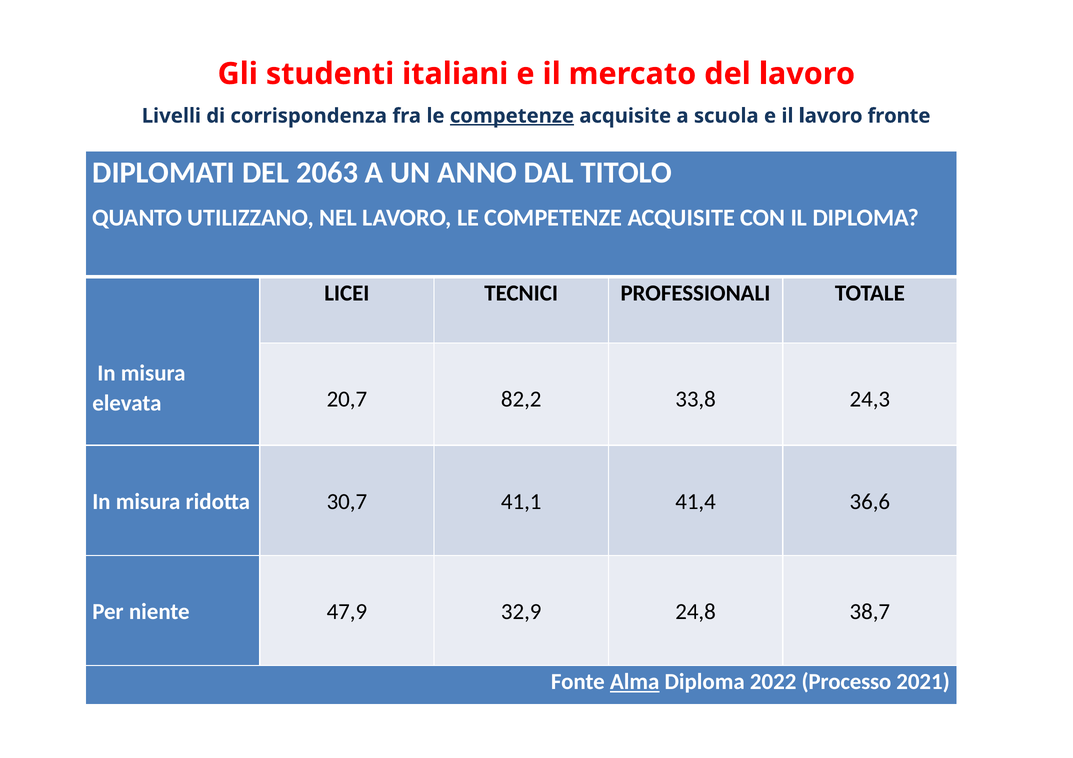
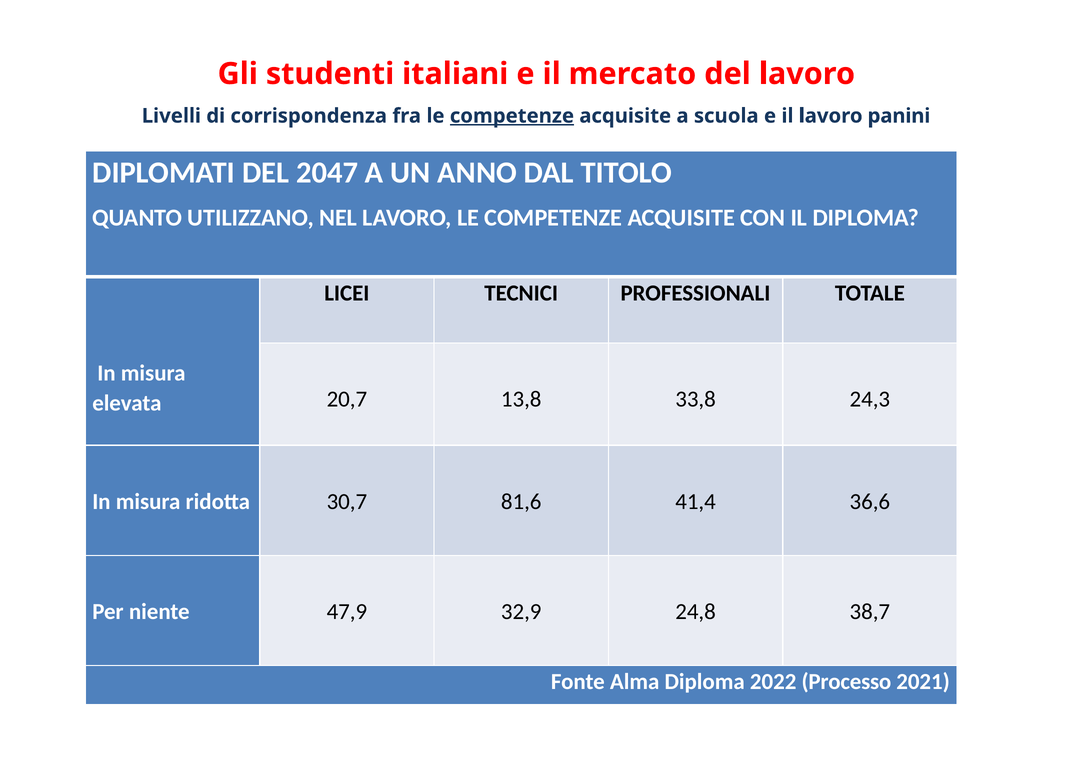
fronte: fronte -> panini
2063: 2063 -> 2047
82,2: 82,2 -> 13,8
41,1: 41,1 -> 81,6
Alma underline: present -> none
